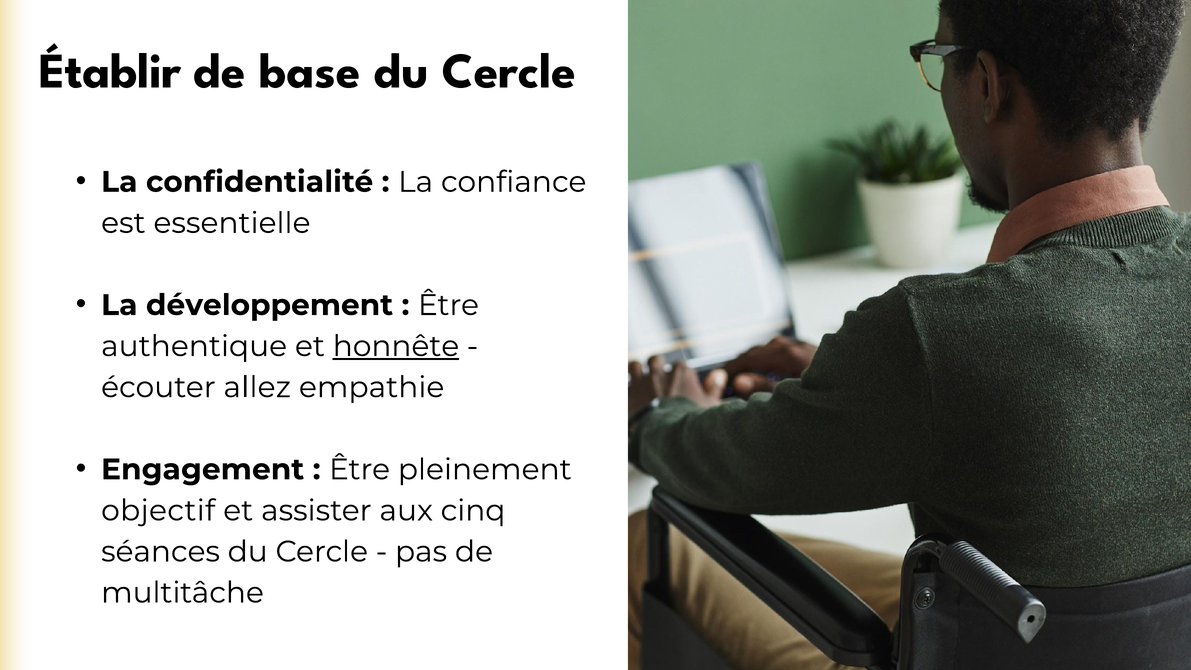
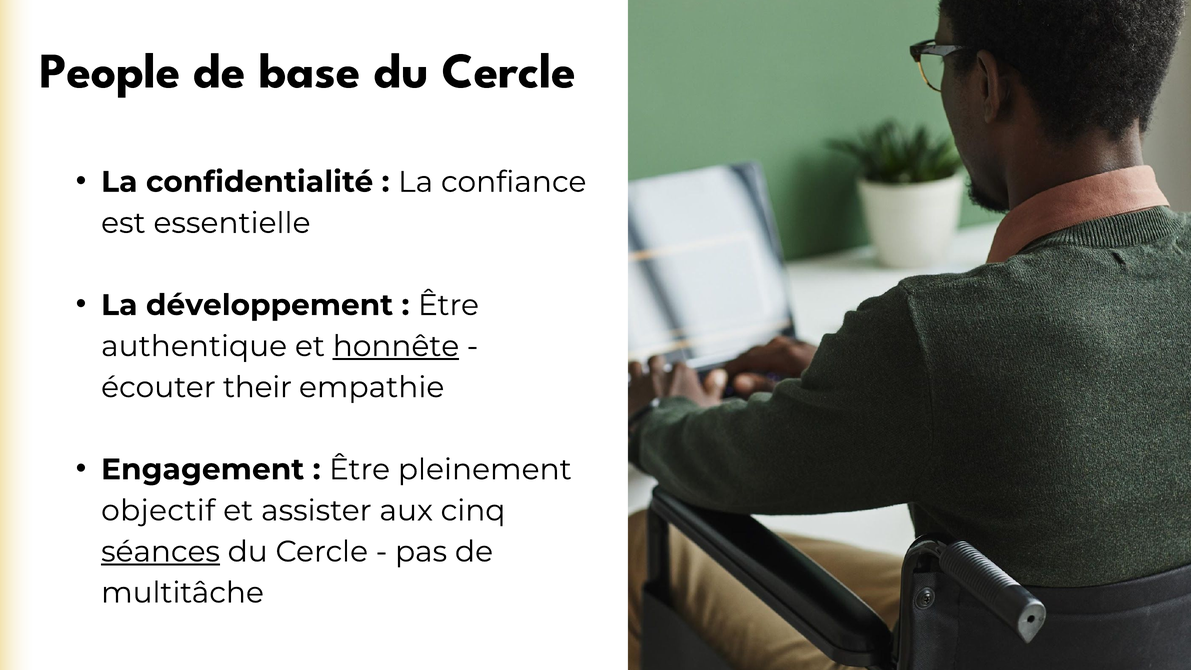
Établir: Établir -> People
allez: allez -> their
séances underline: none -> present
